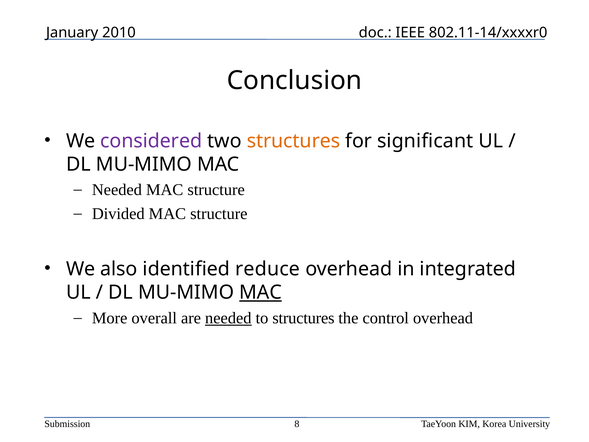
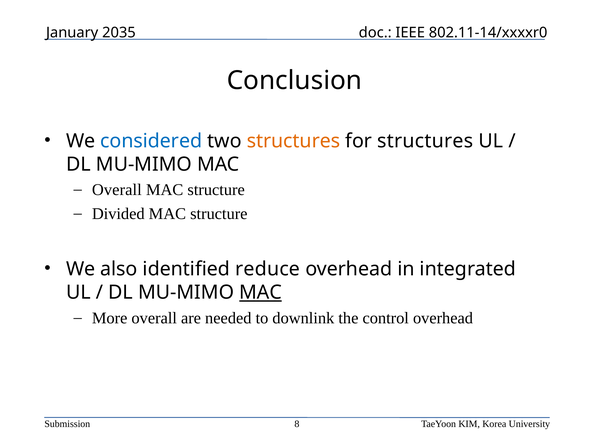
2010: 2010 -> 2035
considered colour: purple -> blue
for significant: significant -> structures
Needed at (117, 190): Needed -> Overall
needed at (228, 318) underline: present -> none
to structures: structures -> downlink
